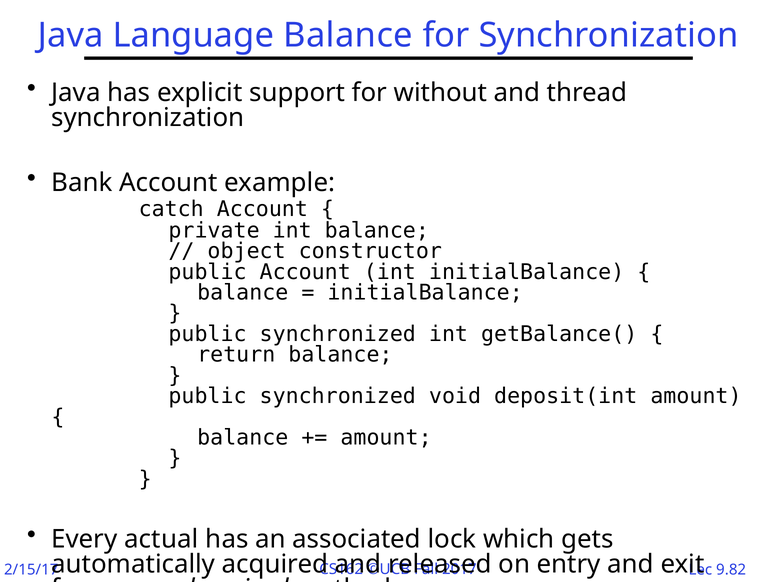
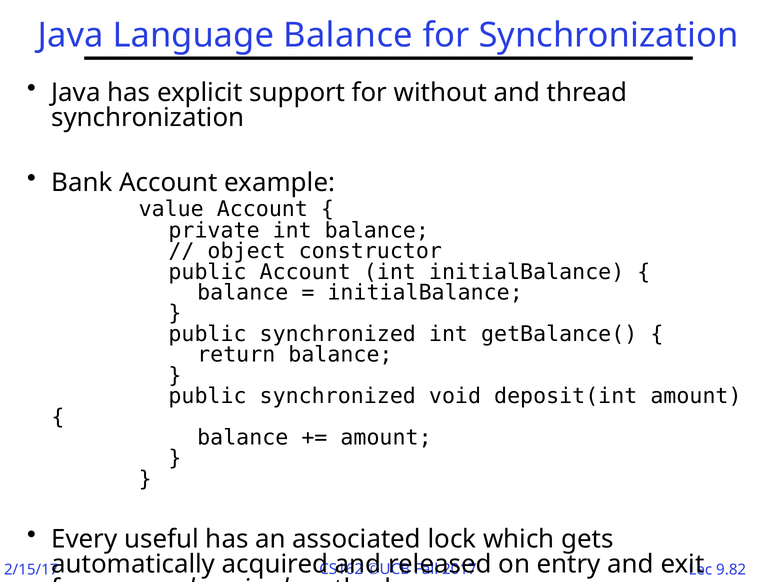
catch: catch -> value
actual: actual -> useful
